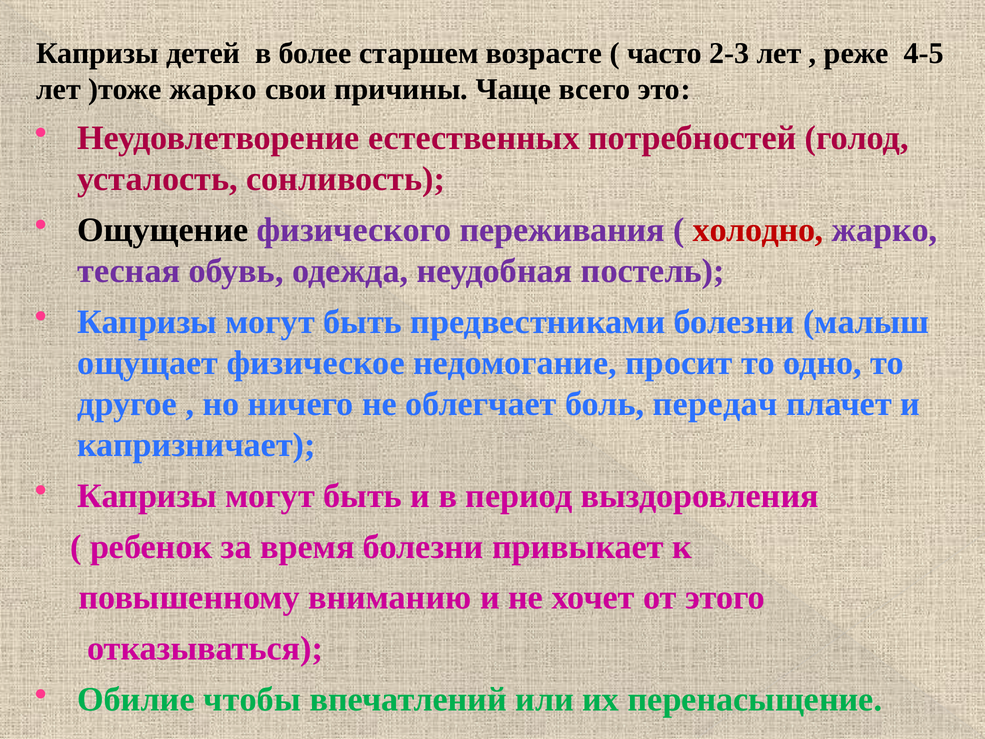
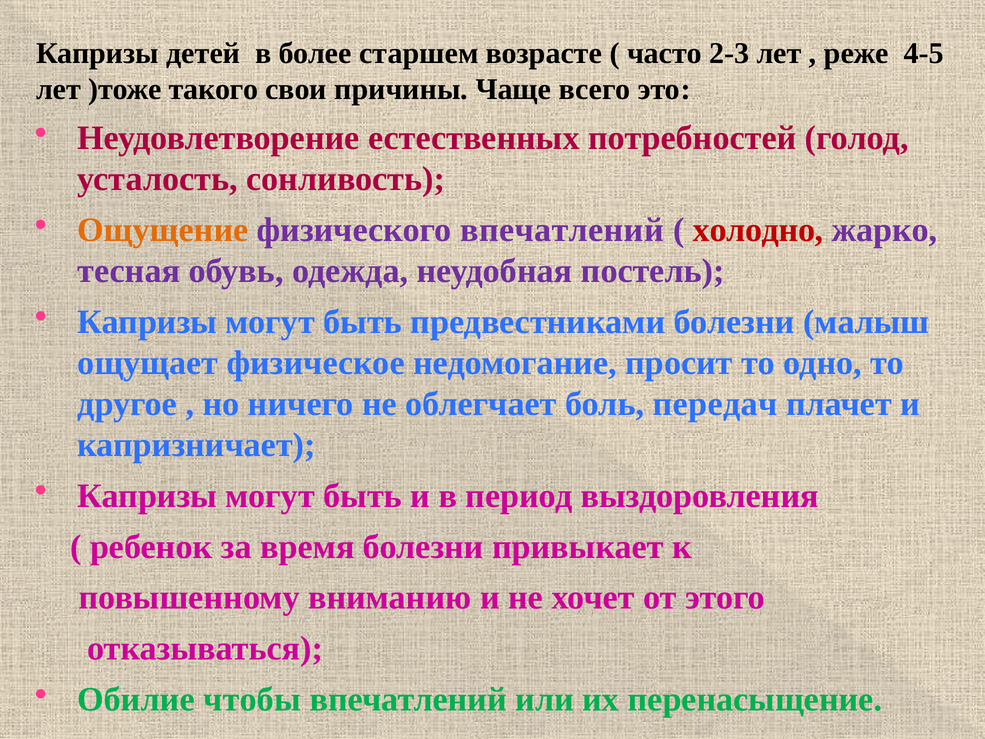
)тоже жарко: жарко -> такого
Ощущение colour: black -> orange
физического переживания: переживания -> впечатлений
